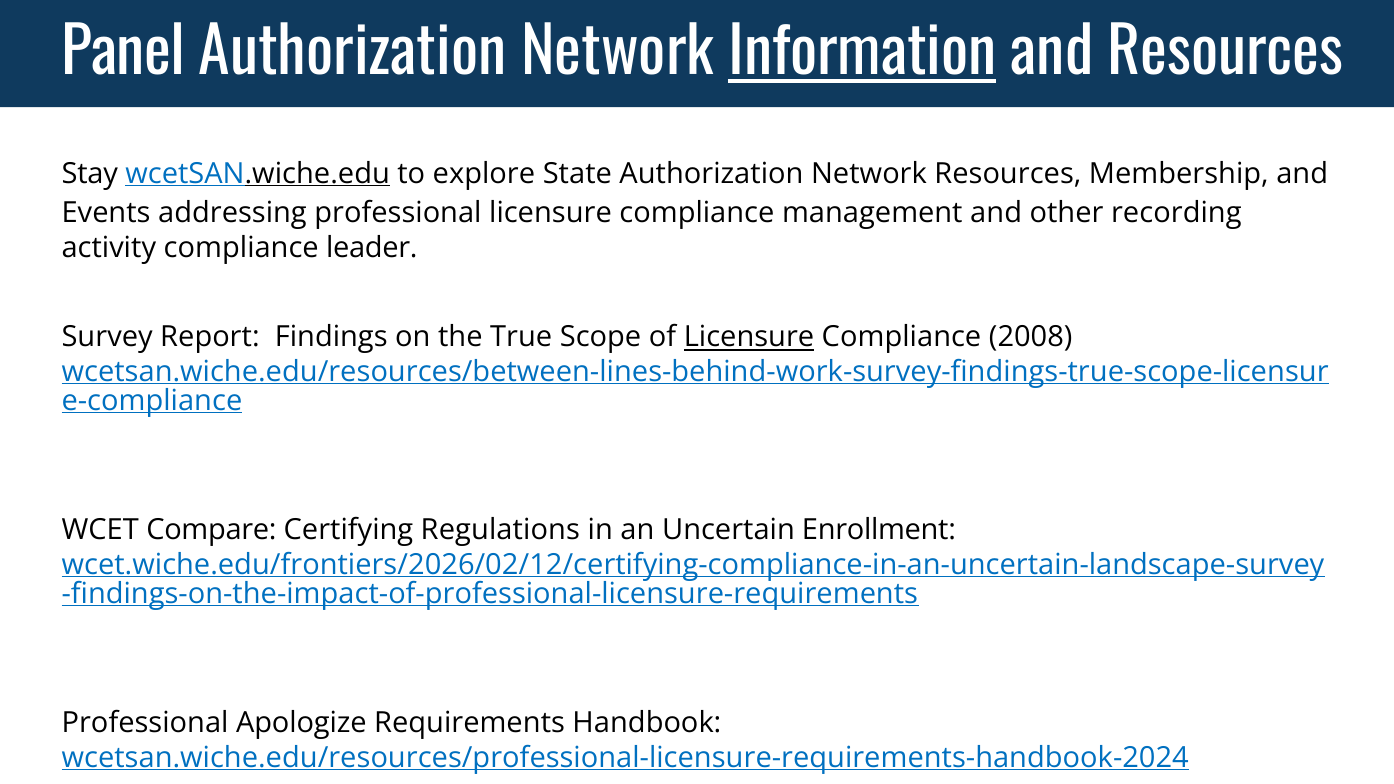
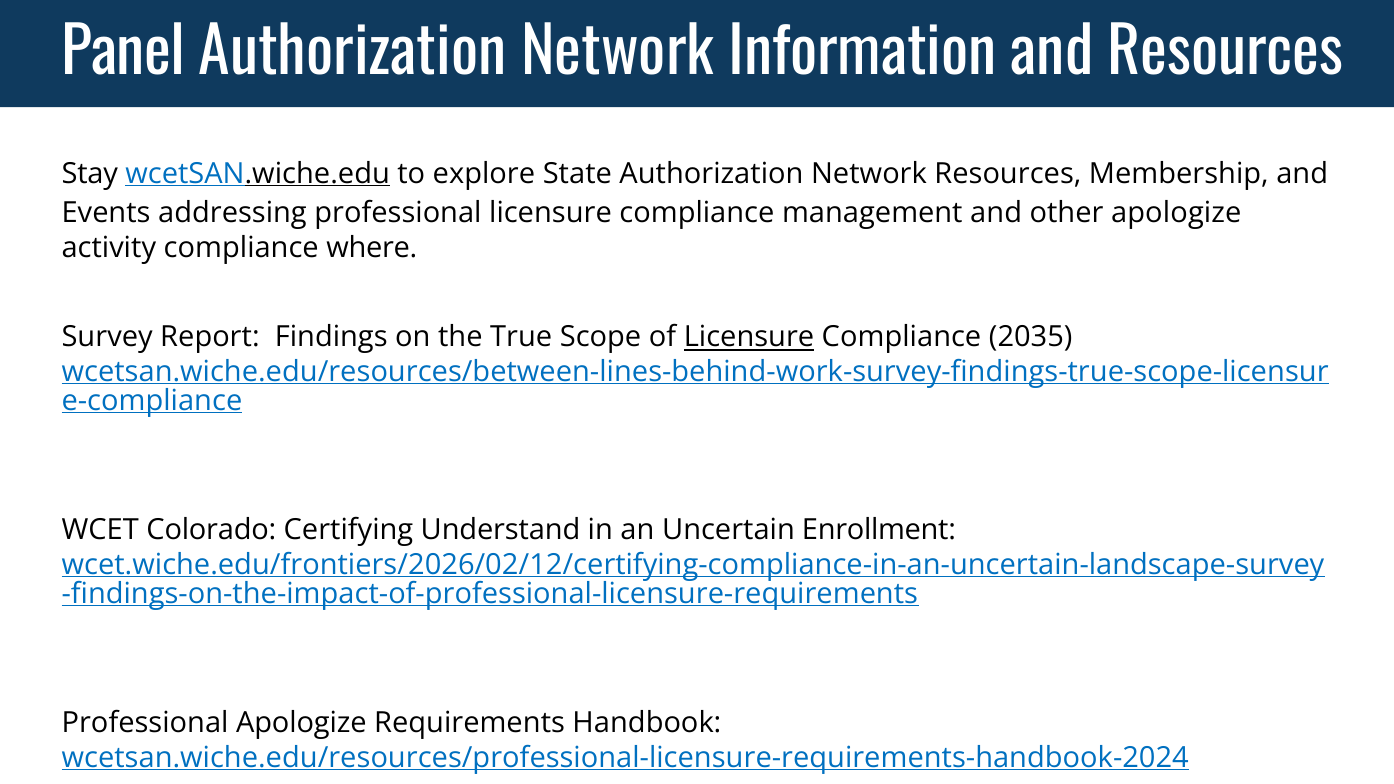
Information underline: present -> none
other recording: recording -> apologize
leader: leader -> where
2008: 2008 -> 2035
Compare: Compare -> Colorado
Regulations: Regulations -> Understand
